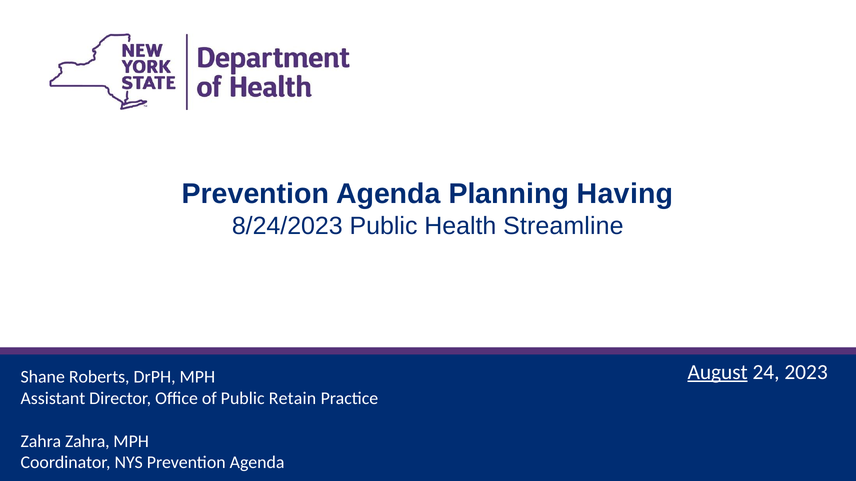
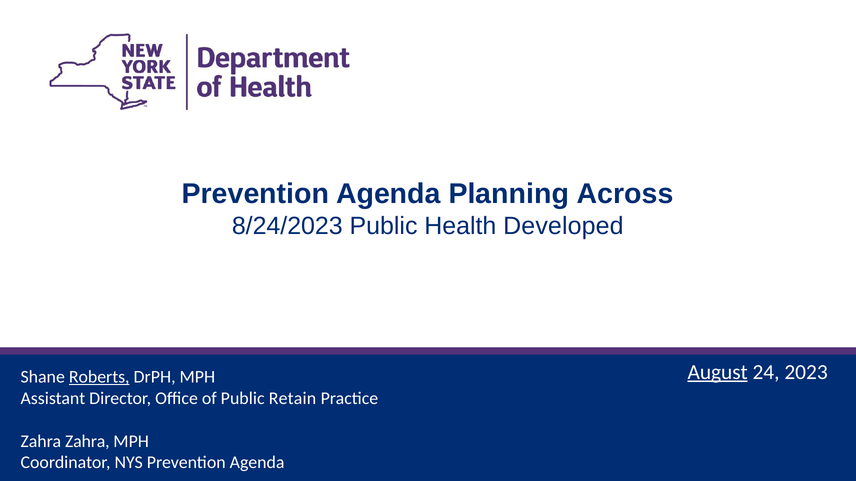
Having: Having -> Across
Streamline: Streamline -> Developed
Roberts underline: none -> present
